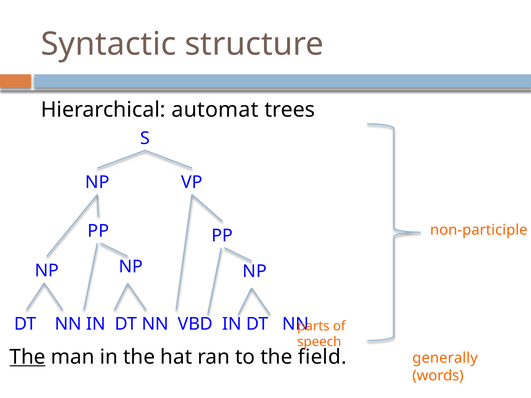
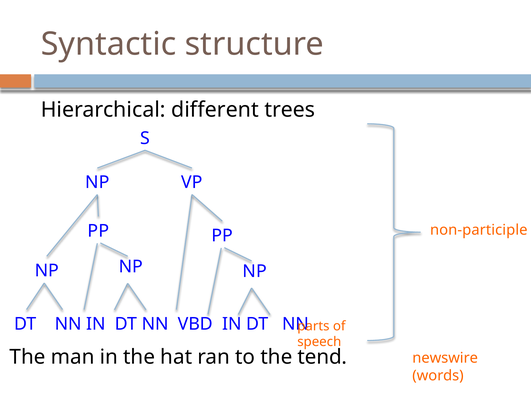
automat: automat -> different
The at (28, 357) underline: present -> none
field: field -> tend
generally: generally -> newswire
